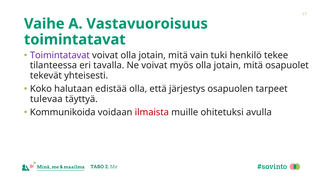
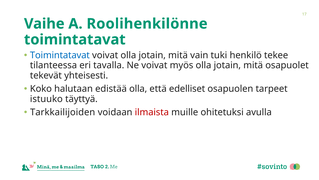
Vastavuoroisuus: Vastavuoroisuus -> Roolihenkilönne
Toimintatavat at (60, 55) colour: purple -> blue
järjestys: järjestys -> edelliset
tulevaa: tulevaa -> istuuko
Kommunikoida: Kommunikoida -> Tarkkailijoiden
